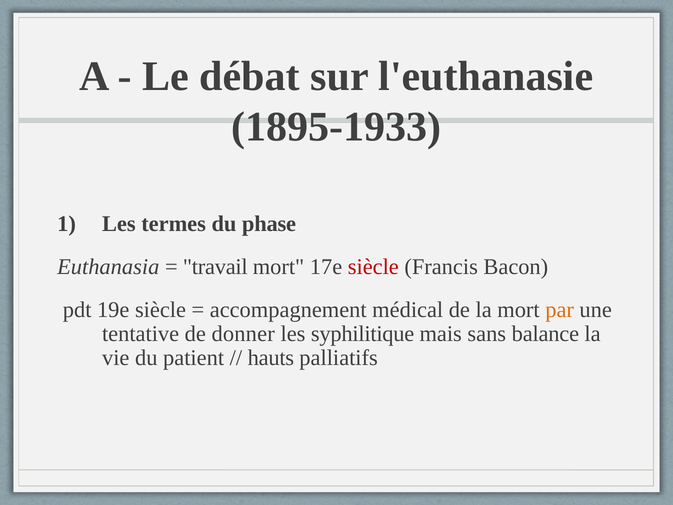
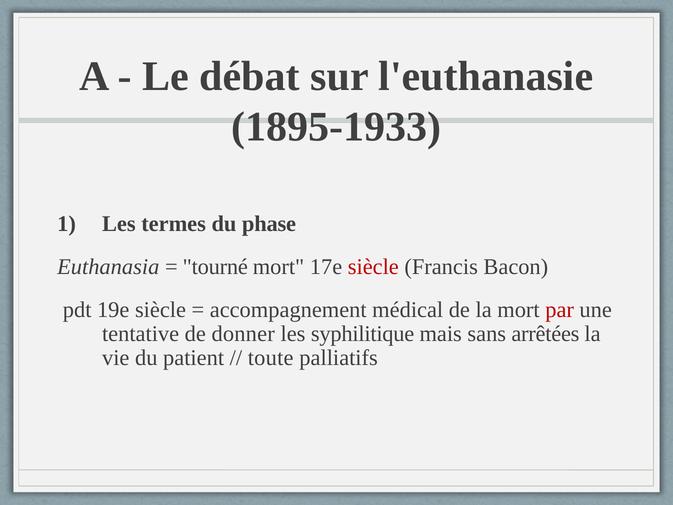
travail: travail -> tourné
par colour: orange -> red
balance: balance -> arrêtées
hauts: hauts -> toute
